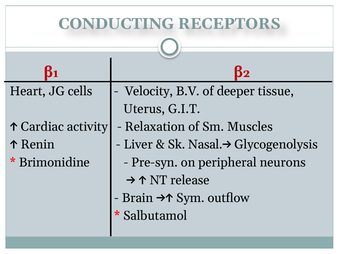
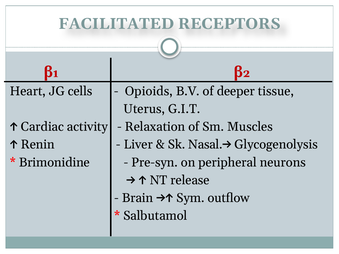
CONDUCTING: CONDUCTING -> FACILITATED
Velocity: Velocity -> Opioids
